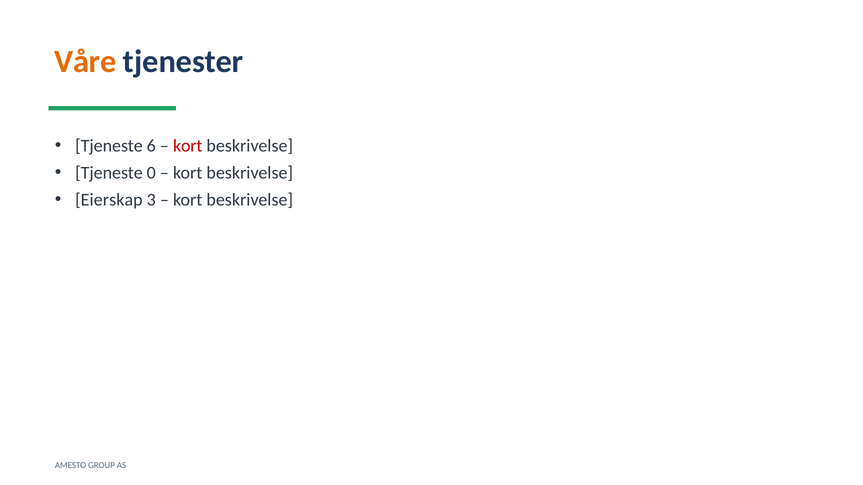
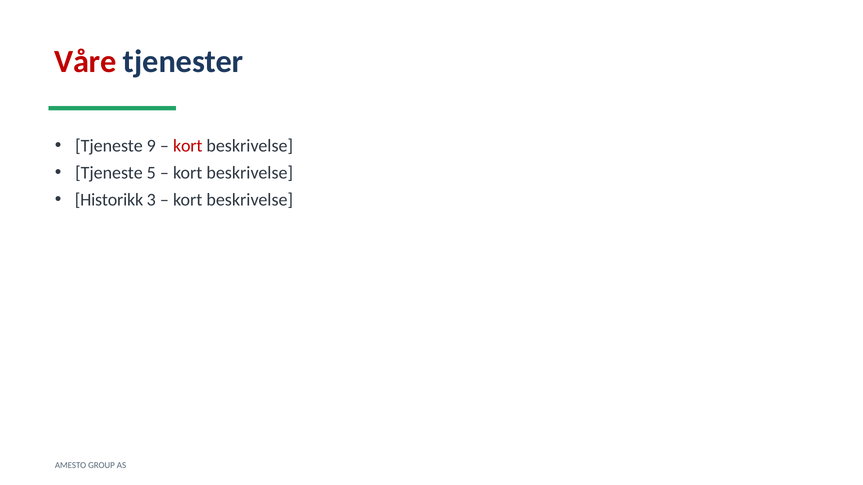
Våre colour: orange -> red
6: 6 -> 9
0: 0 -> 5
Eierskap: Eierskap -> Historikk
